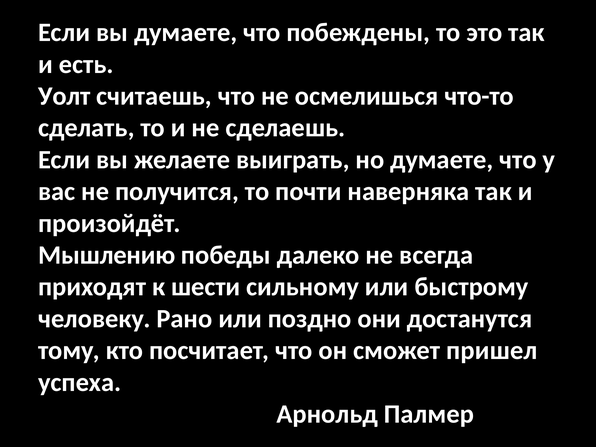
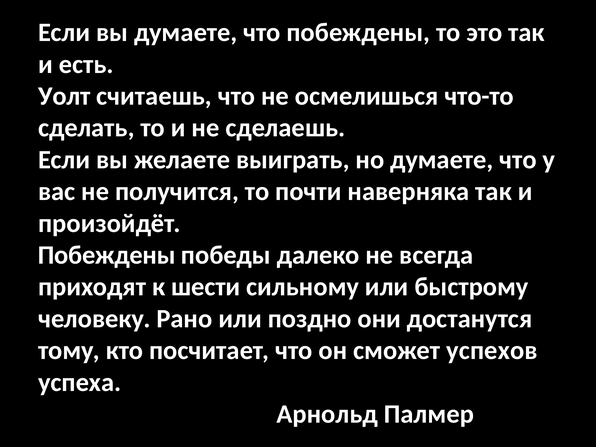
Мышлению at (107, 255): Мышлению -> Побеждены
пришел: пришел -> успехов
